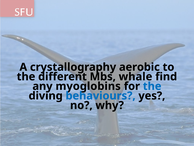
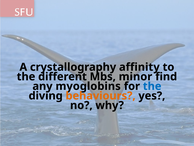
aerobic: aerobic -> affinity
whale: whale -> minor
behaviours colour: blue -> orange
